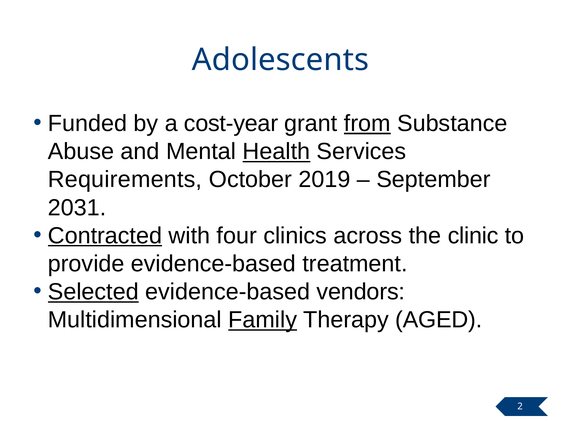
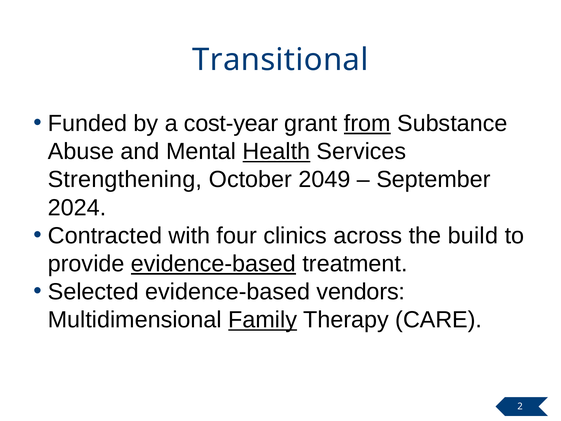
Adolescents: Adolescents -> Transitional
Requirements: Requirements -> Strengthening
2019: 2019 -> 2049
2031: 2031 -> 2024
Contracted underline: present -> none
clinic: clinic -> build
evidence-based at (213, 264) underline: none -> present
Selected underline: present -> none
AGED: AGED -> CARE
